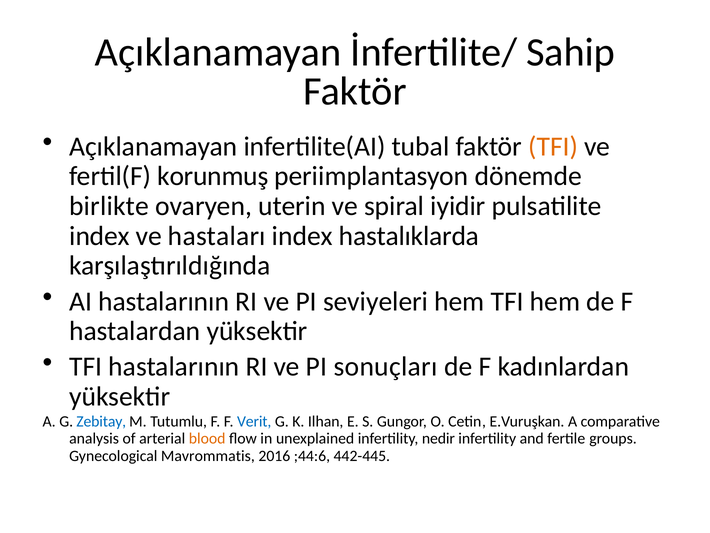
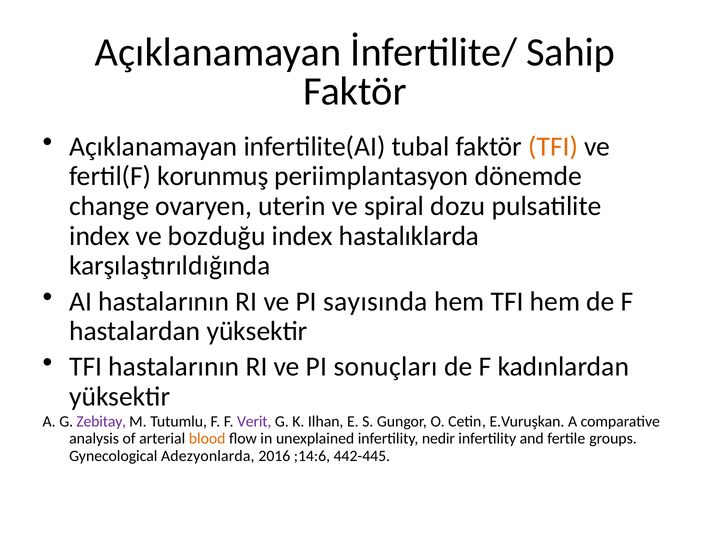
birlikte: birlikte -> change
iyidir: iyidir -> dozu
hastaları: hastaları -> bozduğu
seviyeleri: seviyeleri -> sayısında
Zebitay colour: blue -> purple
Verit colour: blue -> purple
Mavrommatis: Mavrommatis -> Adezyonlarda
;44:6: ;44:6 -> ;14:6
